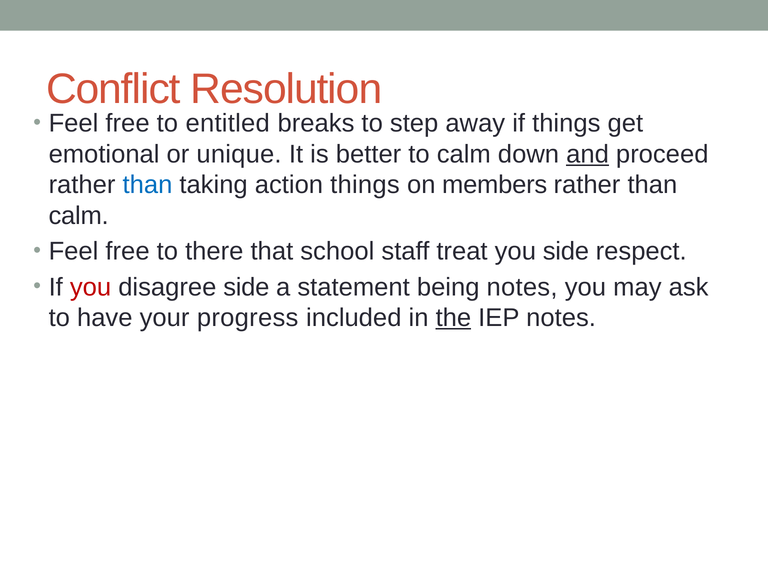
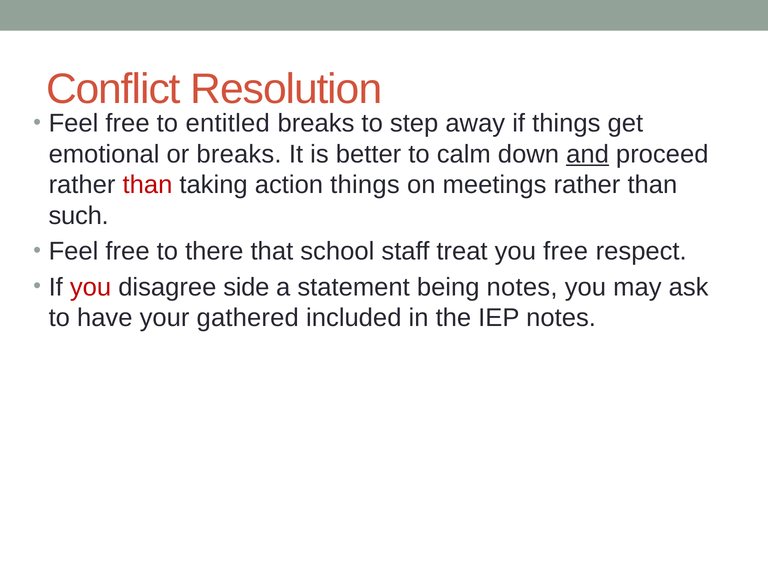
or unique: unique -> breaks
than at (147, 185) colour: blue -> red
members: members -> meetings
calm at (79, 216): calm -> such
you side: side -> free
progress: progress -> gathered
the underline: present -> none
